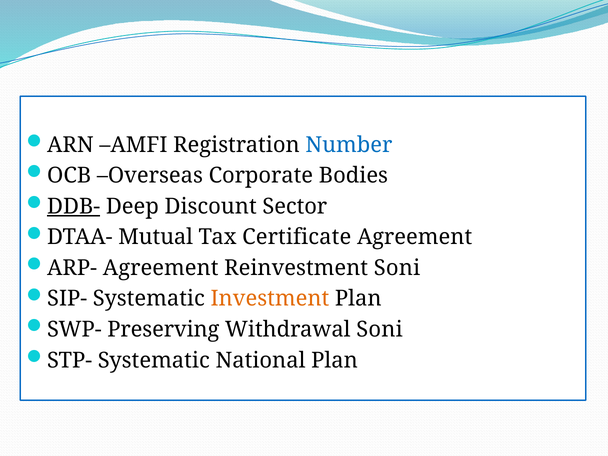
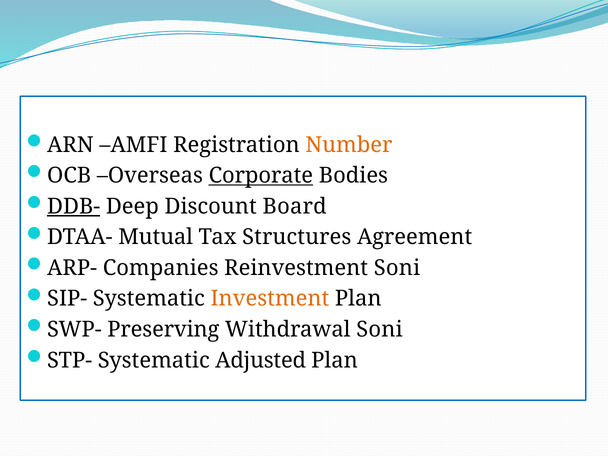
Number colour: blue -> orange
Corporate underline: none -> present
Sector: Sector -> Board
Certificate: Certificate -> Structures
ARP- Agreement: Agreement -> Companies
National: National -> Adjusted
